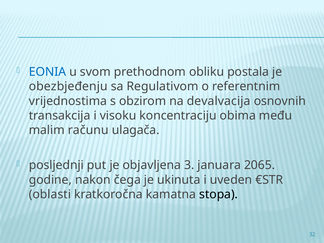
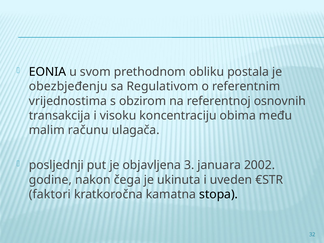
EONIA colour: blue -> black
devalvacija: devalvacija -> referentnoj
2065: 2065 -> 2002
oblasti: oblasti -> faktori
